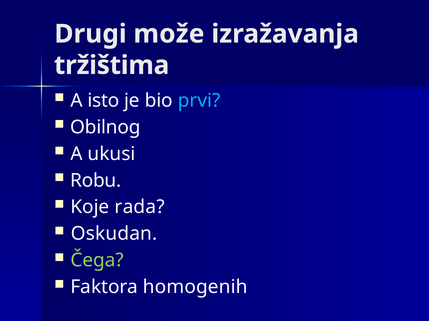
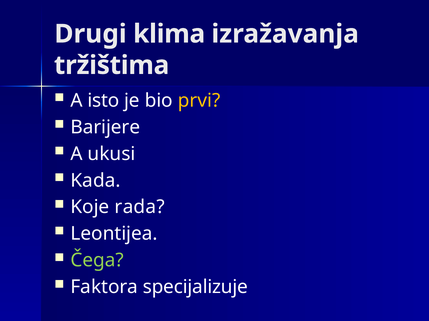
može: može -> klima
prvi colour: light blue -> yellow
Obilnog: Obilnog -> Barijere
Robu: Robu -> Kada
Oskudan: Oskudan -> Leontijea
homogenih: homogenih -> specijalizuje
